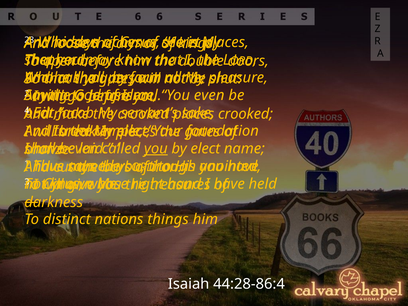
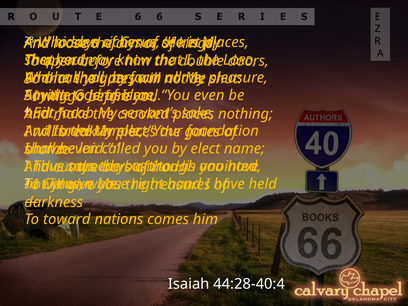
crooked at (246, 114): crooked -> nothing
you at (156, 148) underline: present -> none
distinct: distinct -> toward
things: things -> comes
44:28-86:4: 44:28-86:4 -> 44:28-40:4
